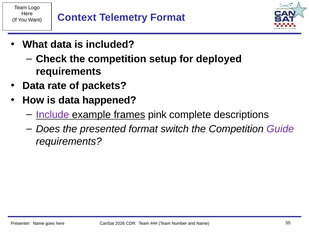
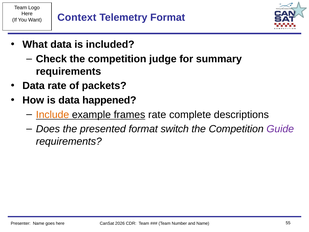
setup: setup -> judge
deployed: deployed -> summary
Include colour: purple -> orange
frames pink: pink -> rate
